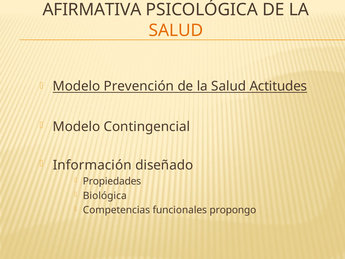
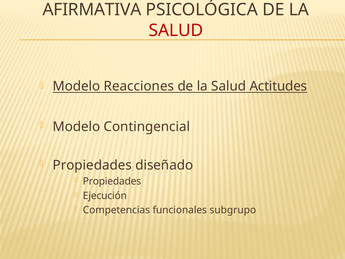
SALUD at (176, 30) colour: orange -> red
Prevención: Prevención -> Reacciones
Información at (92, 165): Información -> Propiedades
Biológica: Biológica -> Ejecución
propongo: propongo -> subgrupo
